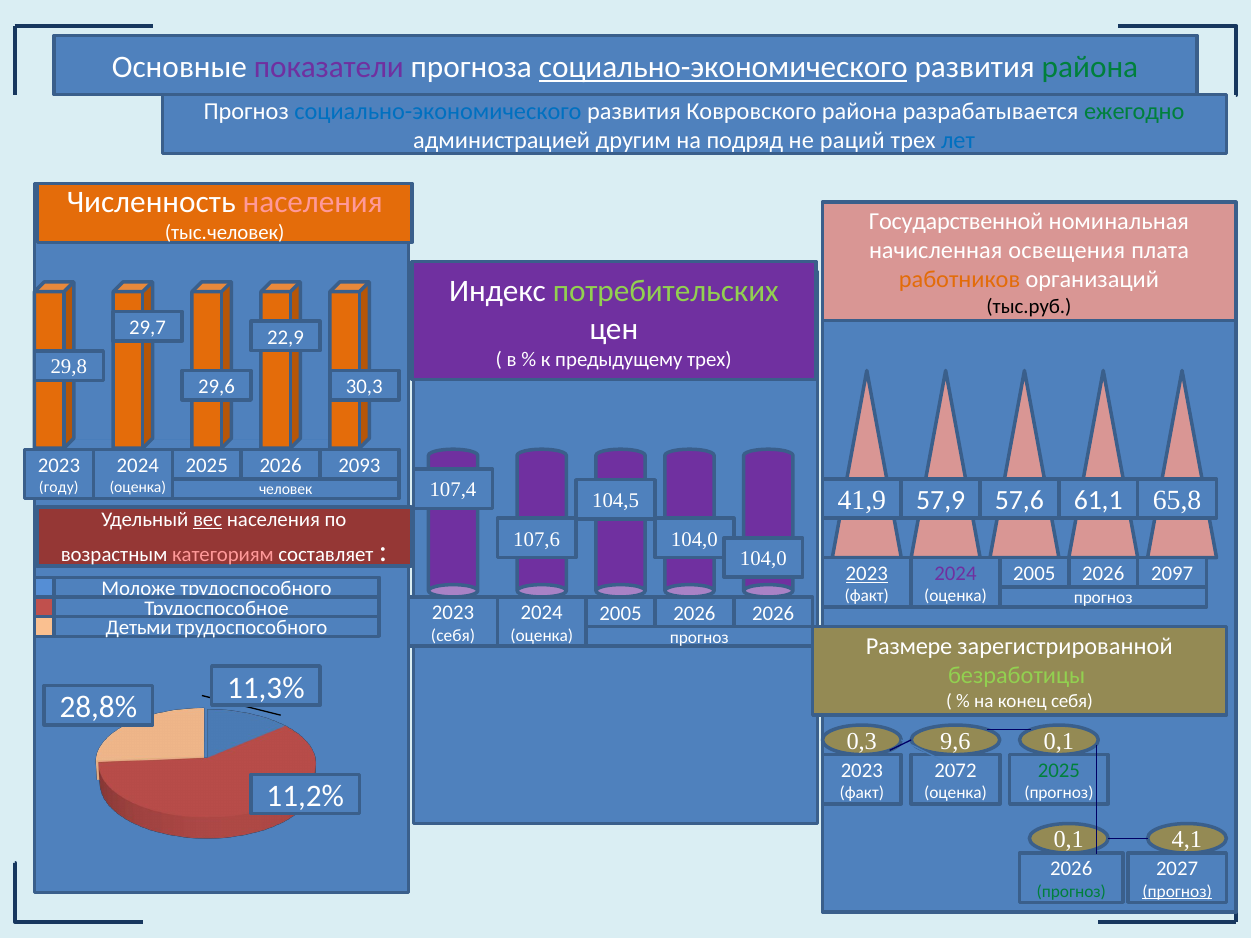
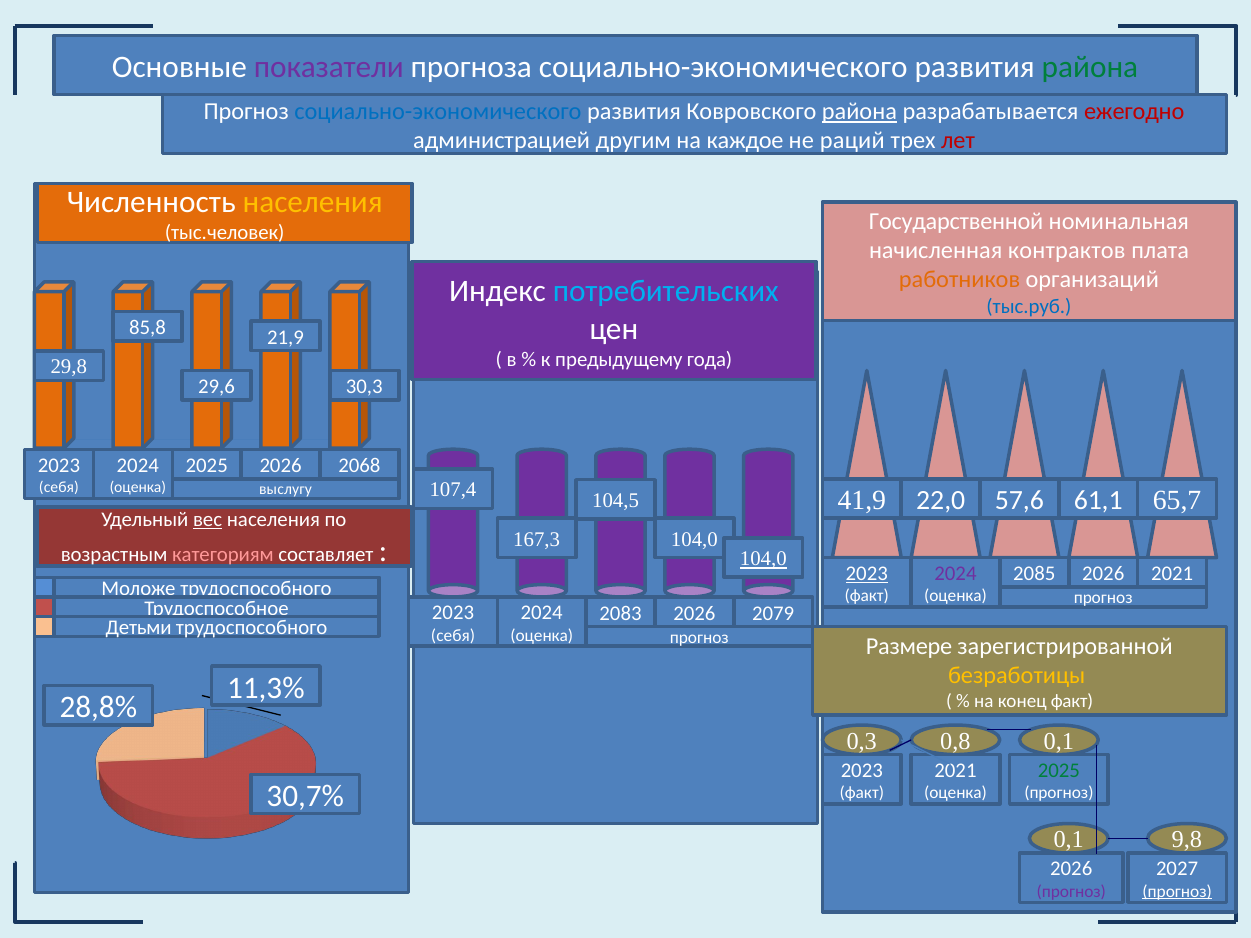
социально-экономического at (723, 67) underline: present -> none
района at (859, 111) underline: none -> present
ежегодно colour: green -> red
подряд: подряд -> каждое
лет colour: blue -> red
населения at (313, 203) colour: pink -> yellow
освещения: освещения -> контрактов
потребительских colour: light green -> light blue
тыс.руб colour: black -> blue
29,7: 29,7 -> 85,8
22,9: 22,9 -> 21,9
предыдущему трех: трех -> года
2093: 2093 -> 2068
году at (59, 488): году -> себя
человек: человек -> выслугу
57,9: 57,9 -> 22,0
65,8: 65,8 -> 65,7
107,6: 107,6 -> 167,3
104,0 at (763, 559) underline: none -> present
2005 at (1034, 574): 2005 -> 2085
2026 2097: 2097 -> 2021
2005 at (621, 613): 2005 -> 2083
2026 2026: 2026 -> 2079
безработицы colour: light green -> yellow
конец себя: себя -> факт
9,6: 9,6 -> 0,8
2072 at (955, 770): 2072 -> 2021
11,2%: 11,2% -> 30,7%
4,1: 4,1 -> 9,8
прогноз at (1071, 892) colour: green -> purple
